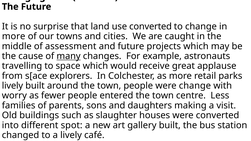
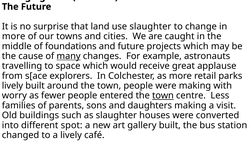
use converted: converted -> slaughter
assessment: assessment -> foundations
were change: change -> making
town at (163, 96) underline: none -> present
